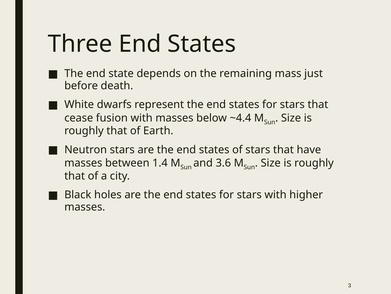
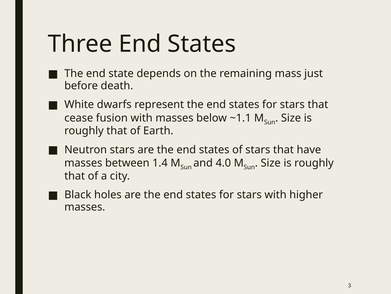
~4.4: ~4.4 -> ~1.1
3.6: 3.6 -> 4.0
